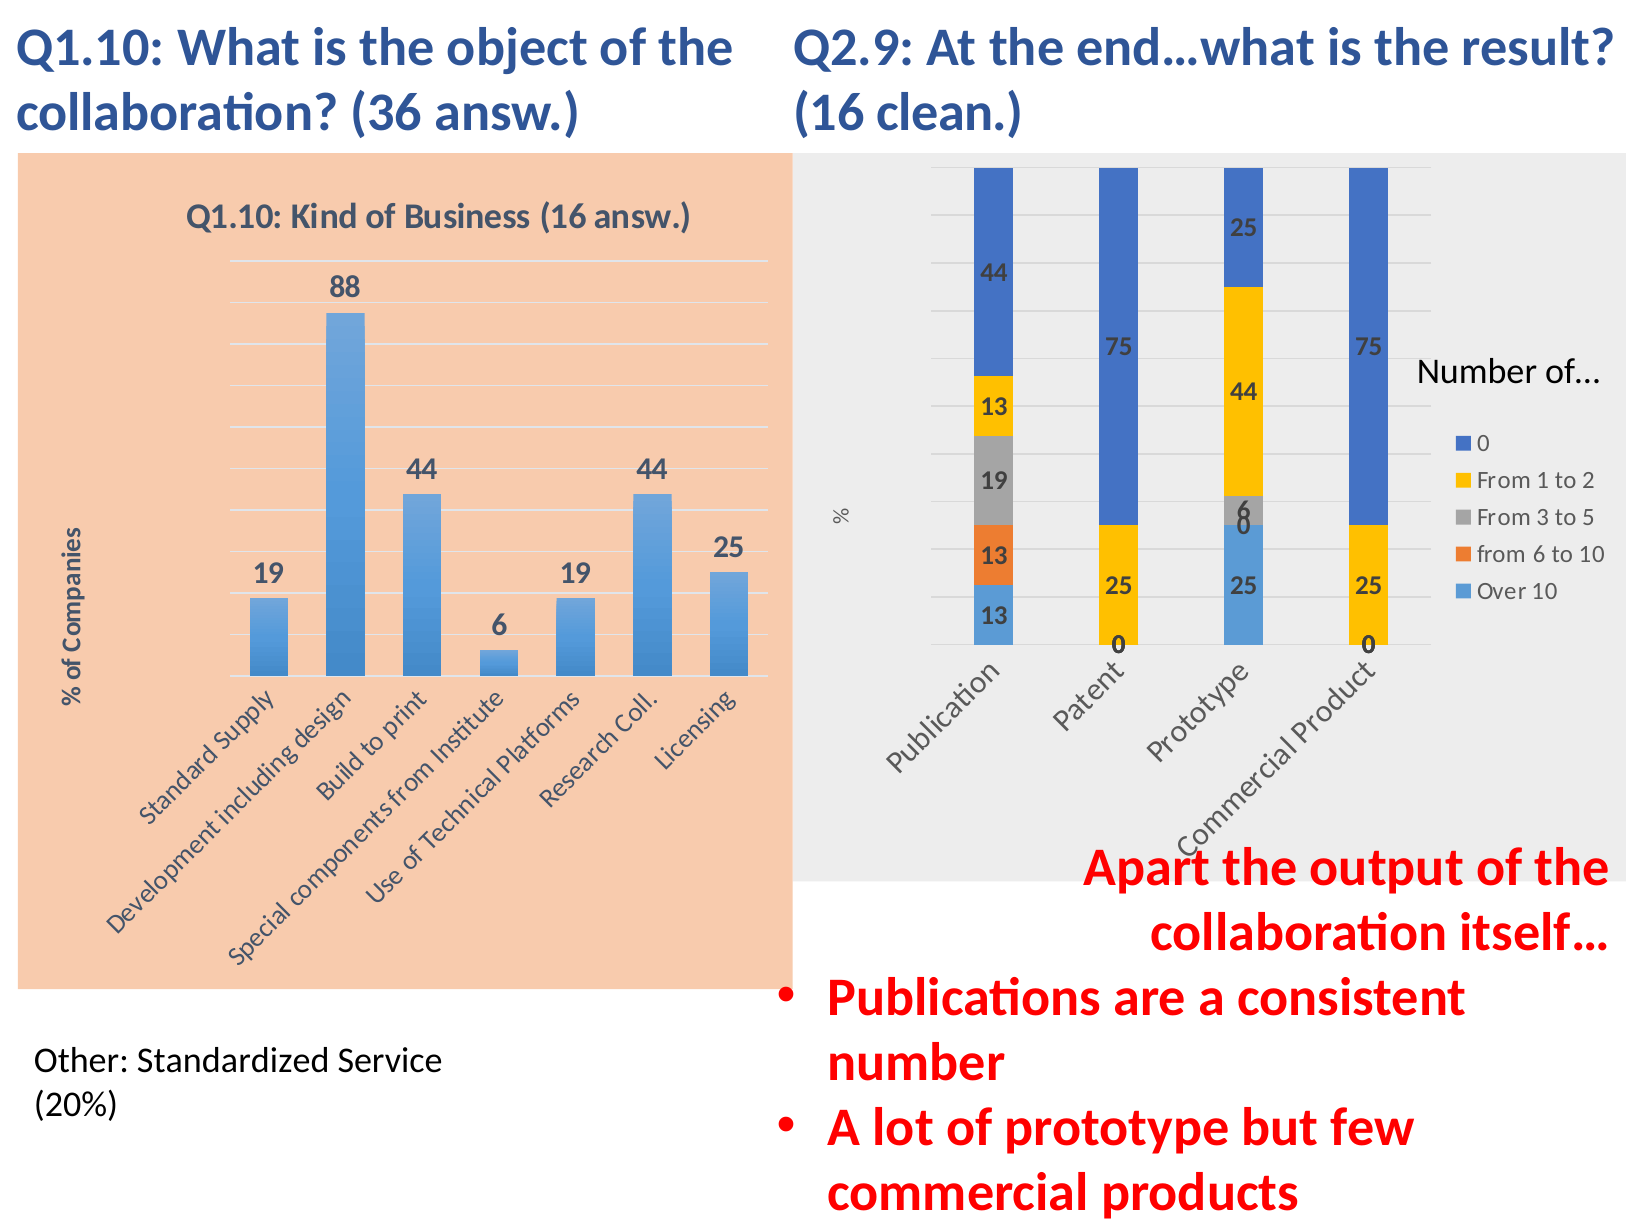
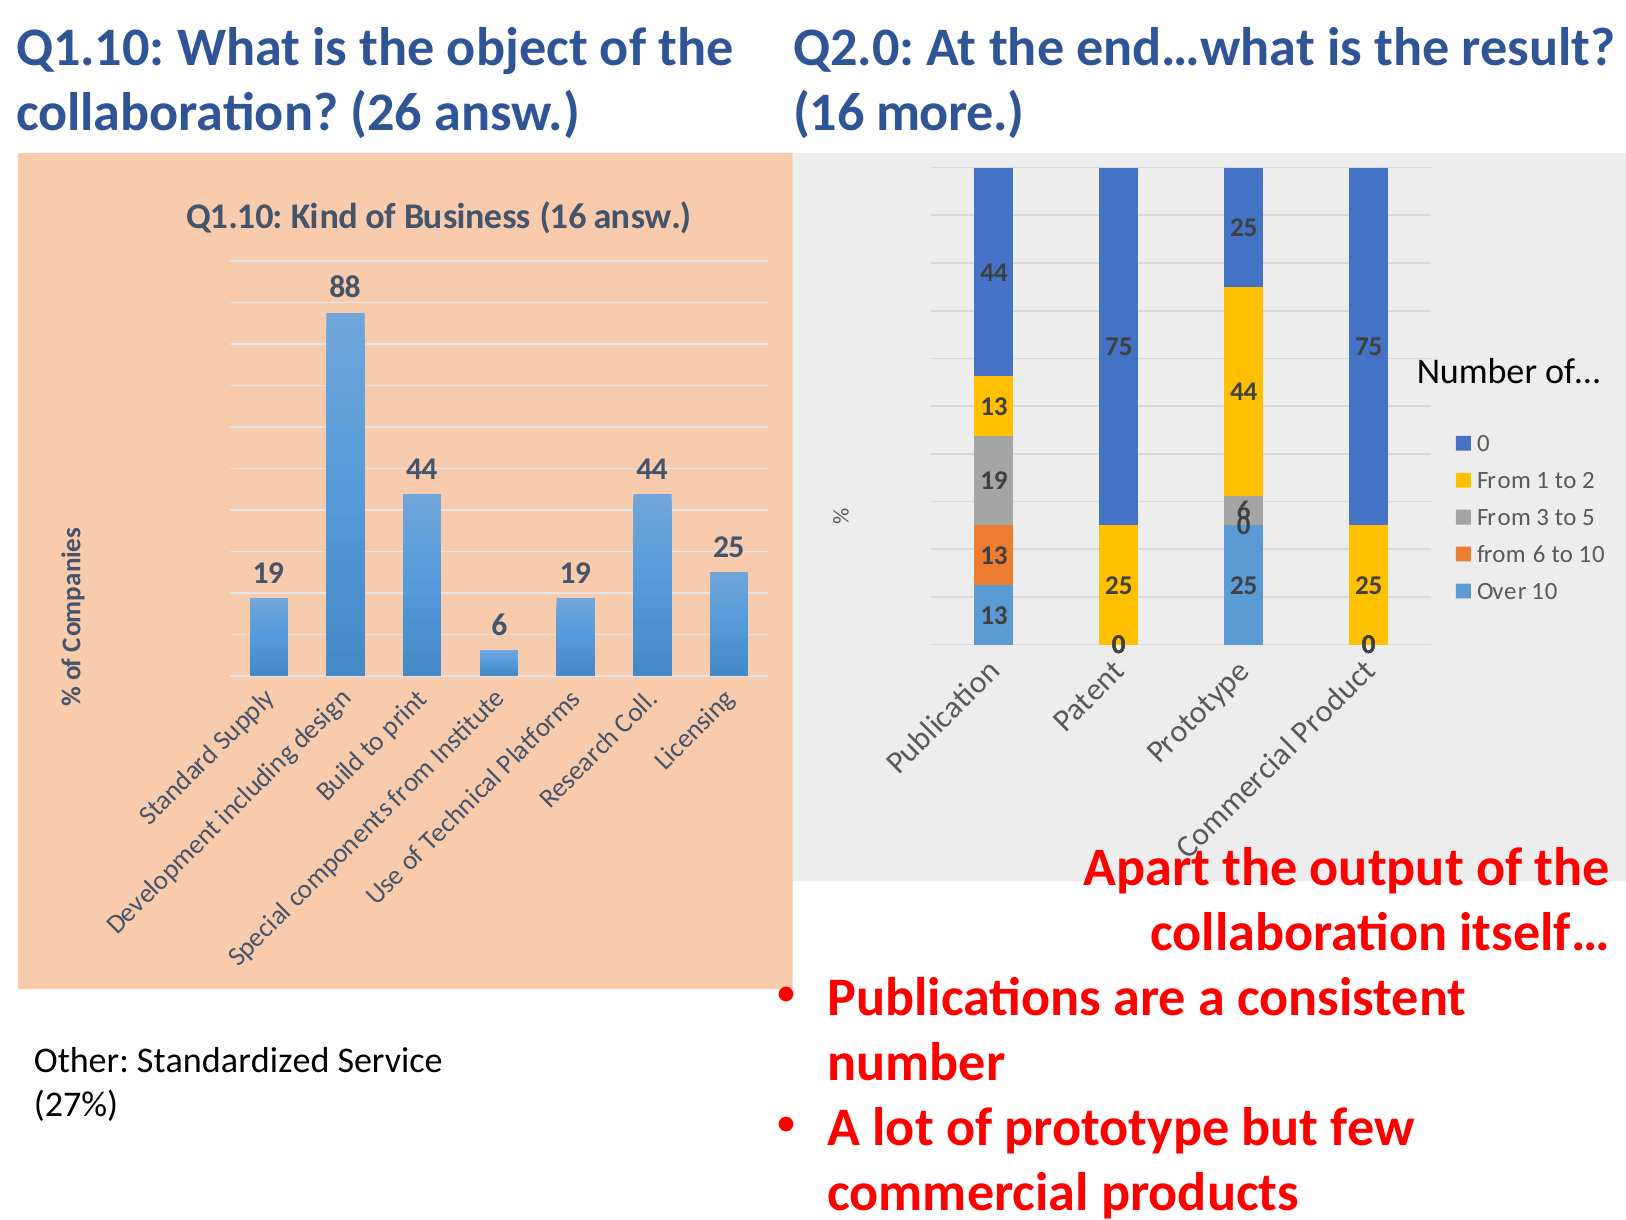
Q2.9: Q2.9 -> Q2.0
36: 36 -> 26
clean: clean -> more
20%: 20% -> 27%
